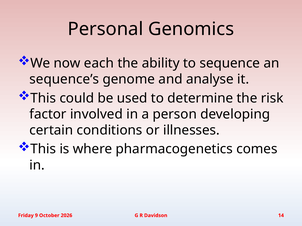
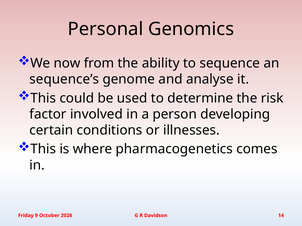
each: each -> from
